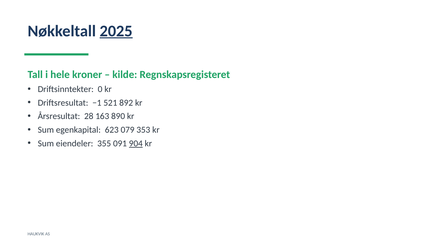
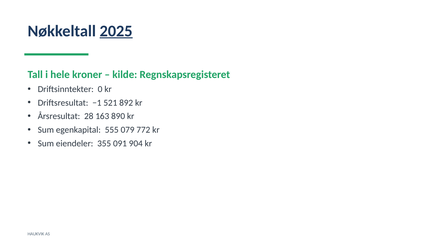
623: 623 -> 555
353: 353 -> 772
904 underline: present -> none
